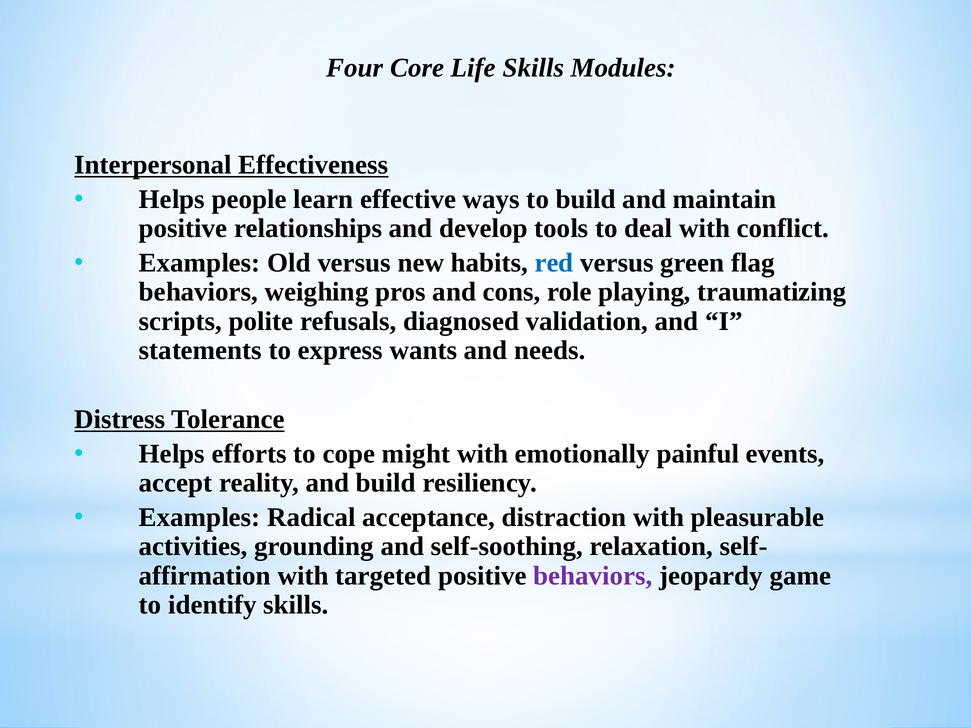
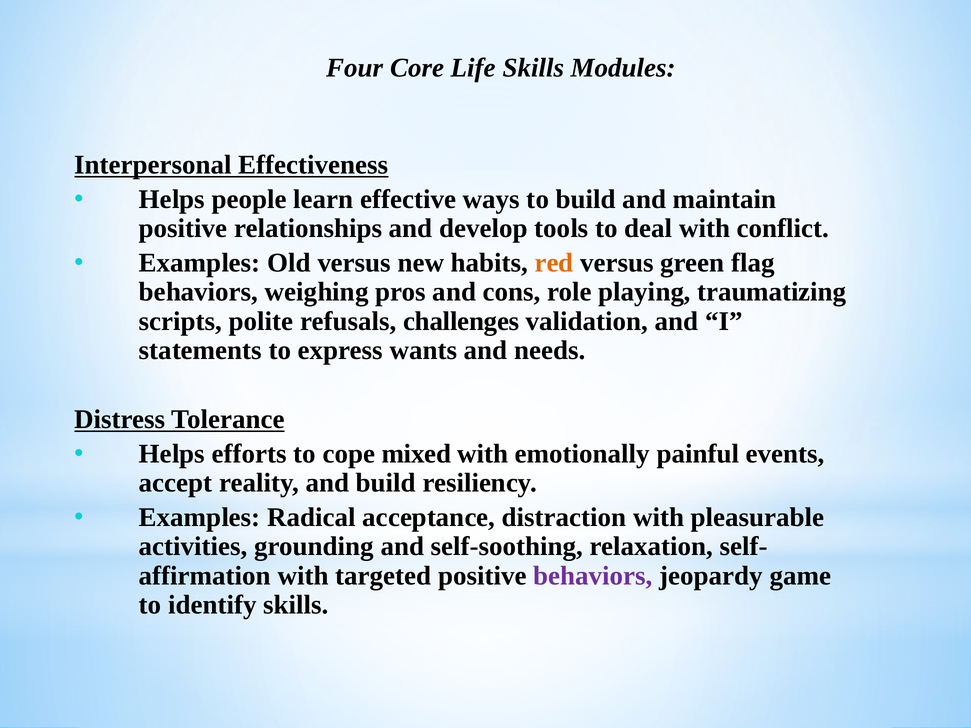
red colour: blue -> orange
diagnosed: diagnosed -> challenges
might: might -> mixed
